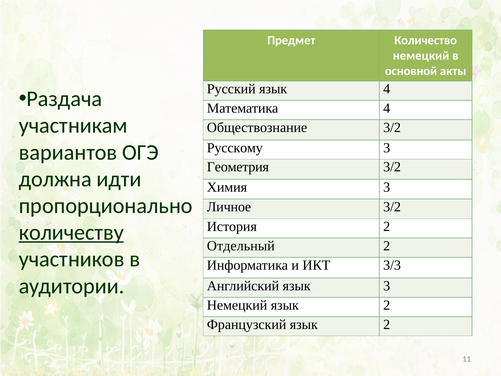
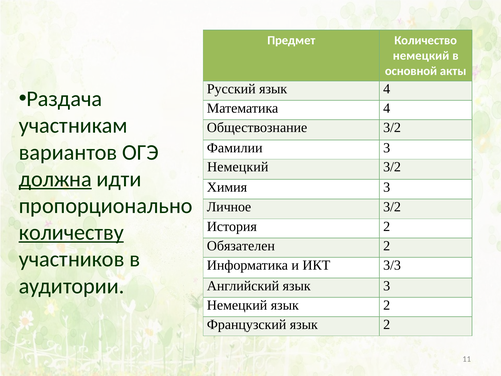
Русскому: Русскому -> Фамилии
Геометрия at (238, 167): Геометрия -> Немецкий
должна underline: none -> present
Отдельный: Отдельный -> Обязателен
